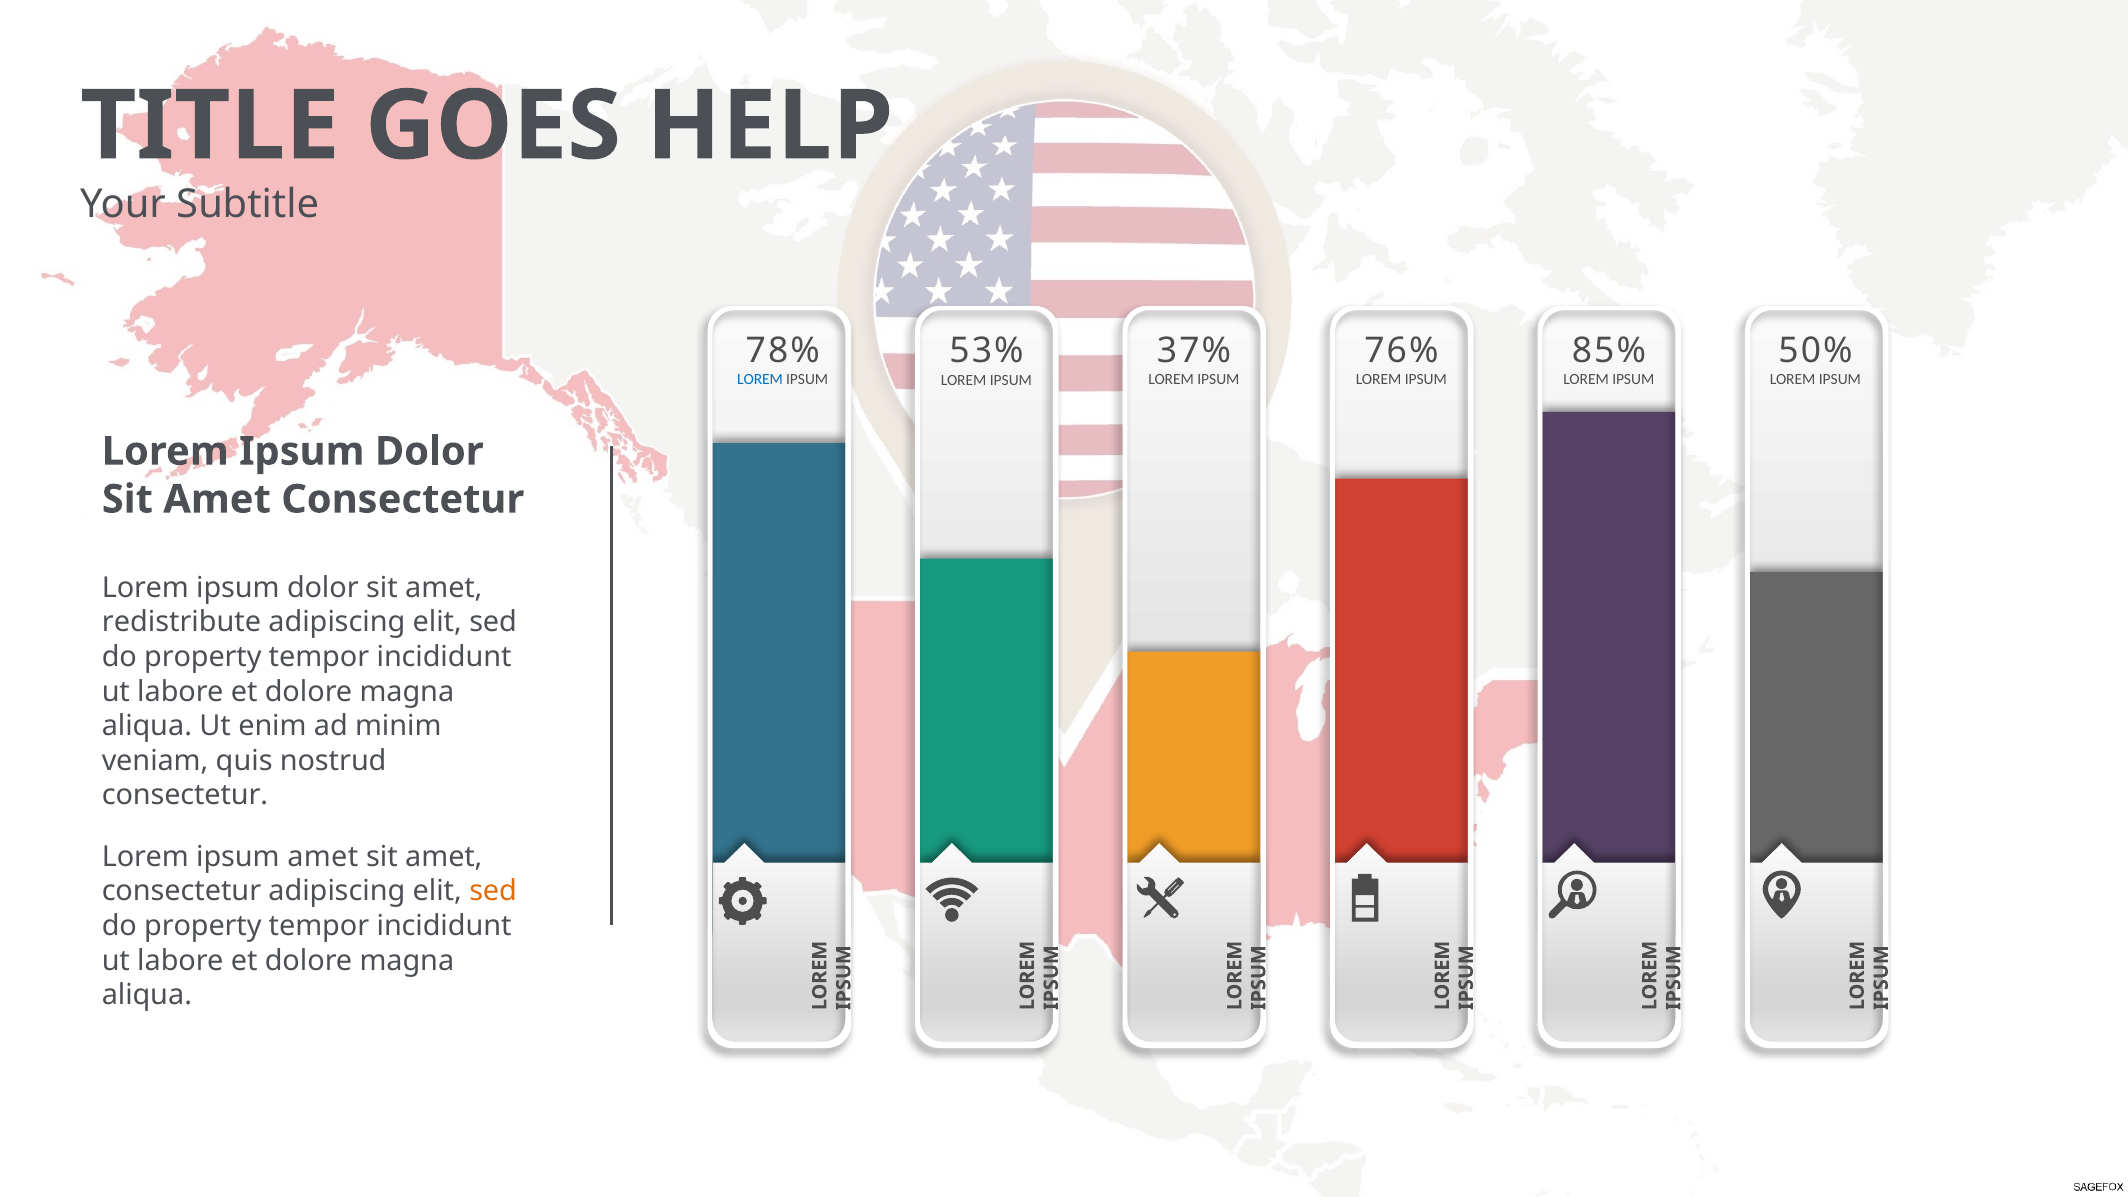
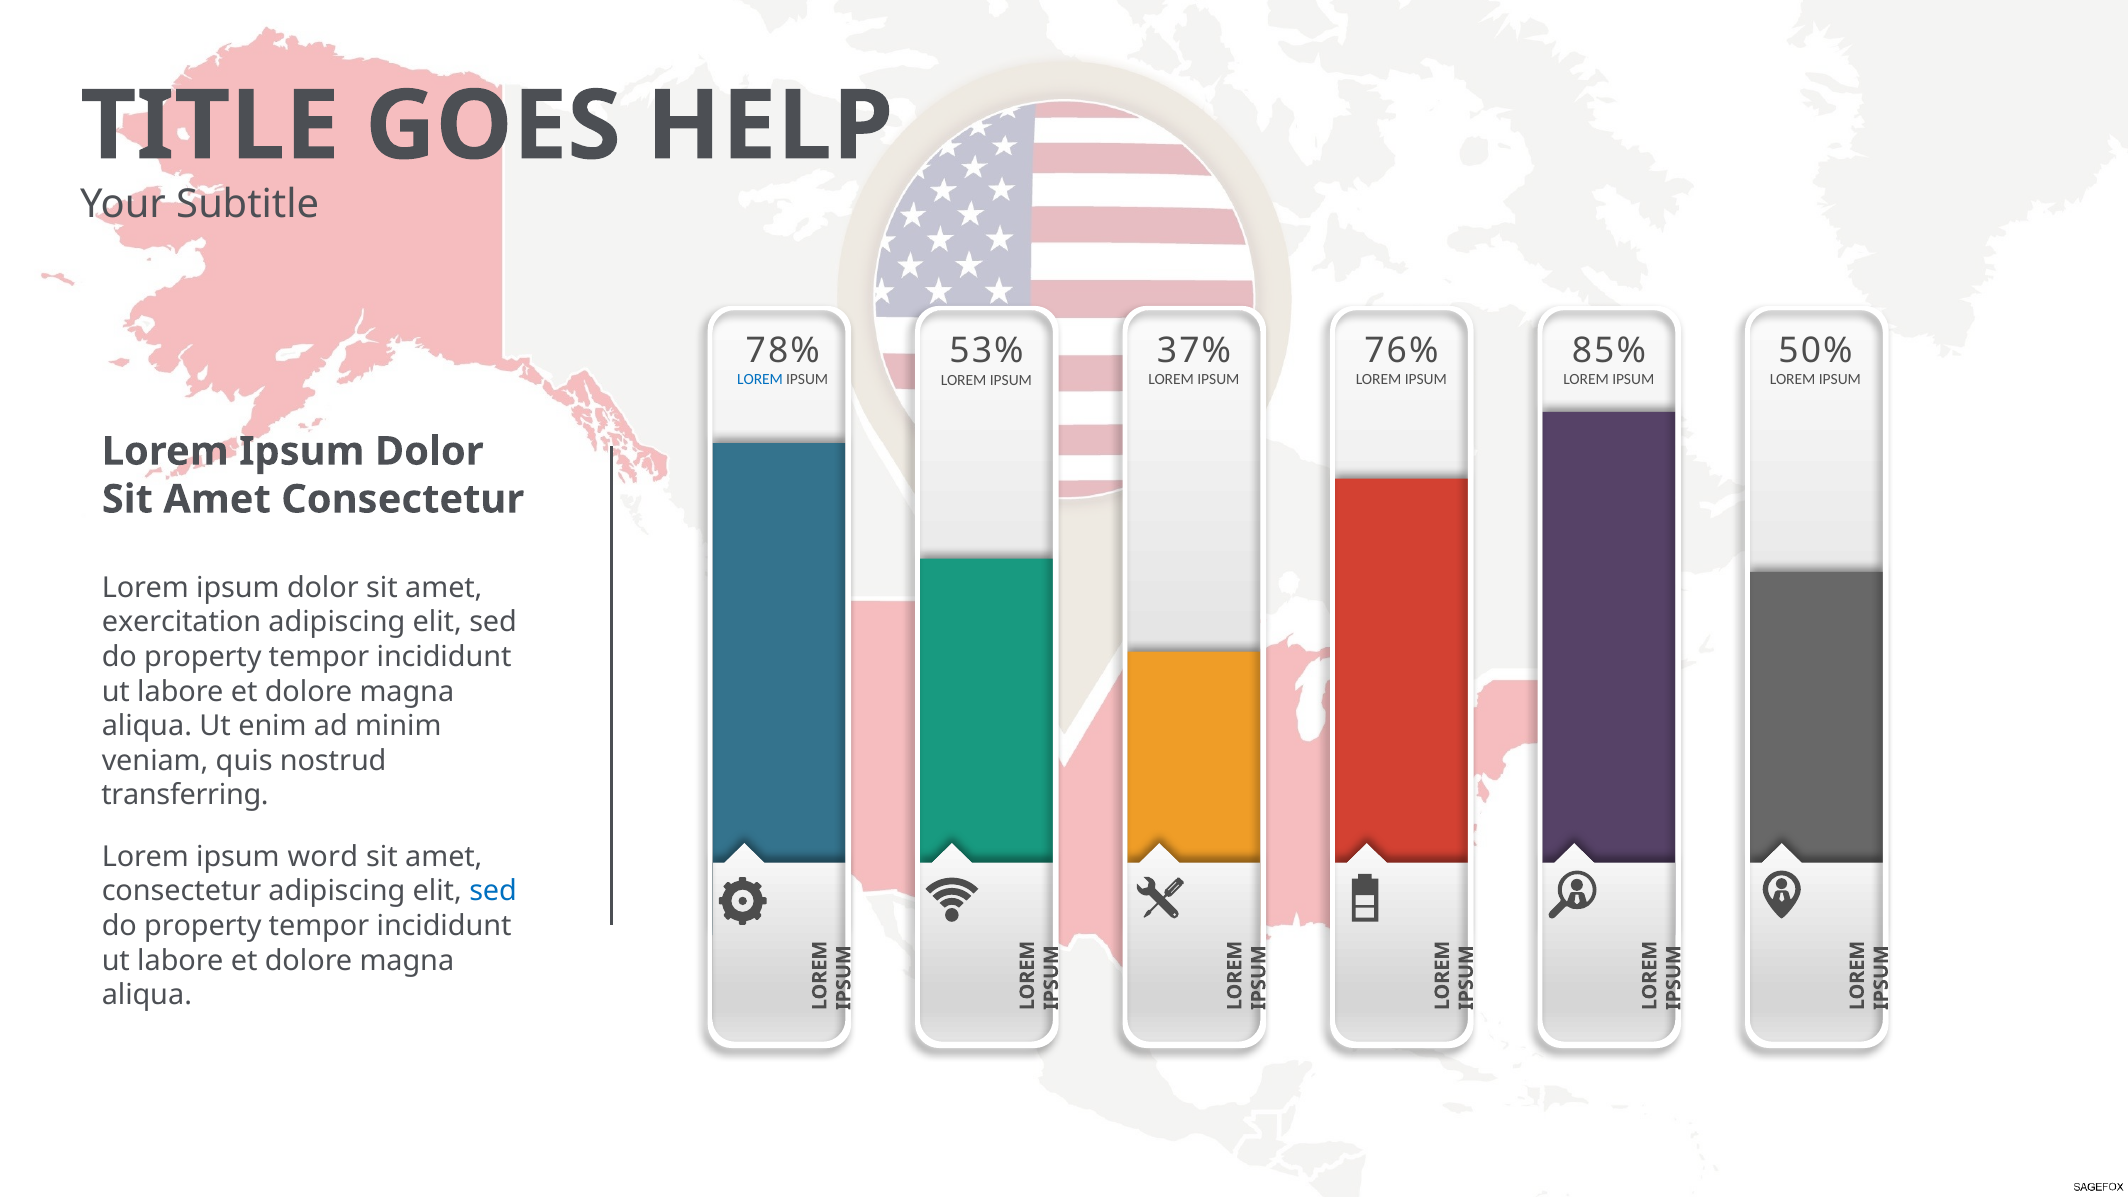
redistribute: redistribute -> exercitation
consectetur at (185, 795): consectetur -> transferring
ipsum amet: amet -> word
sed at (493, 891) colour: orange -> blue
